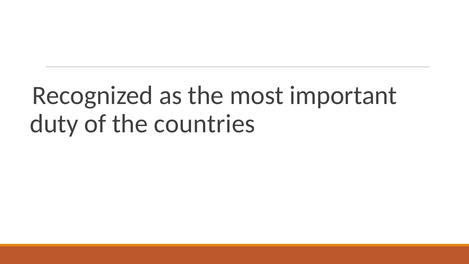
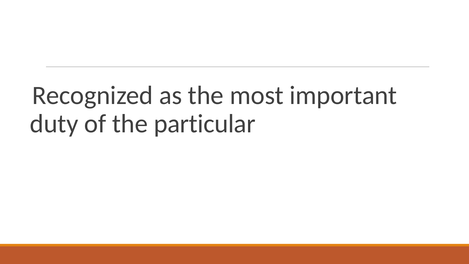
countries: countries -> particular
